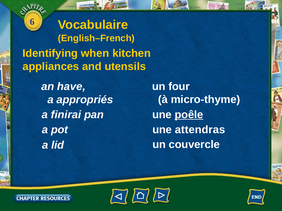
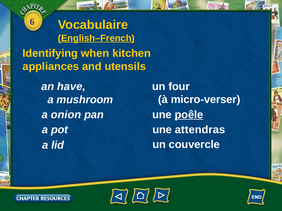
English–French underline: none -> present
micro-thyme: micro-thyme -> micro-verser
appropriés: appropriés -> mushroom
finirai: finirai -> onion
